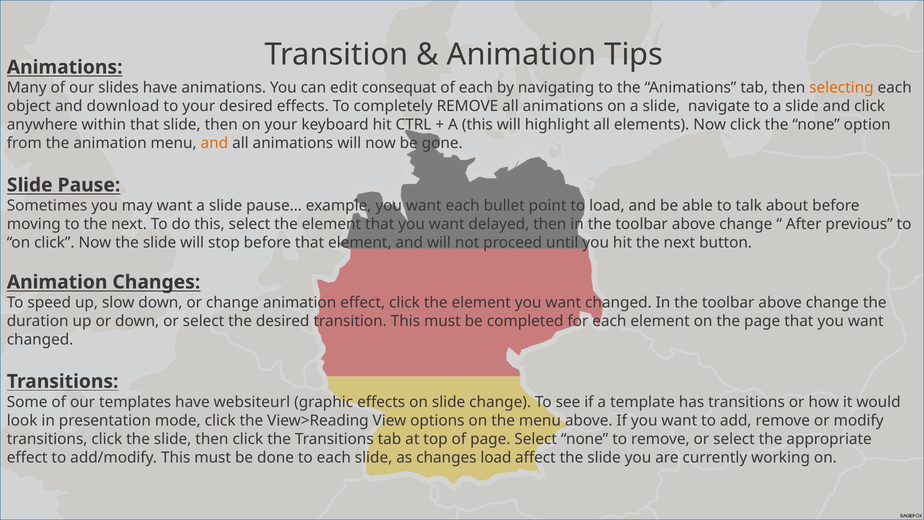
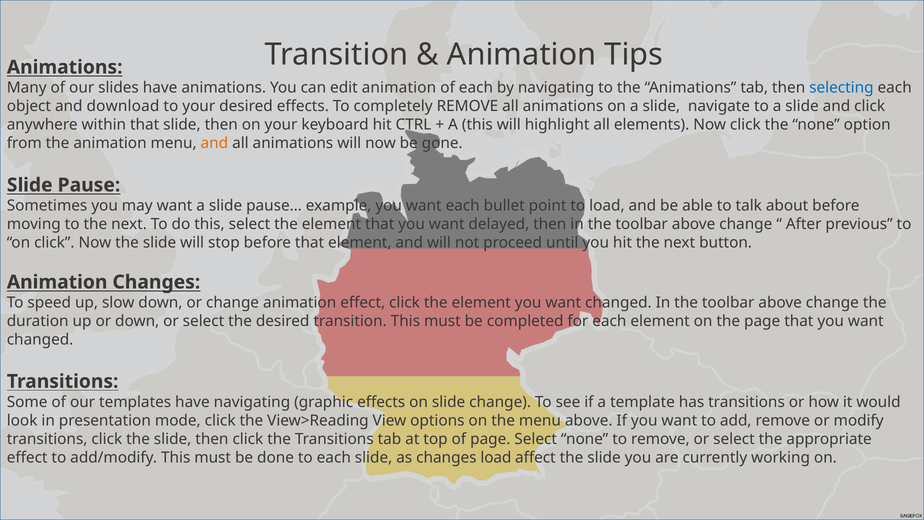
edit consequat: consequat -> animation
selecting colour: orange -> blue
have websiteurl: websiteurl -> navigating
